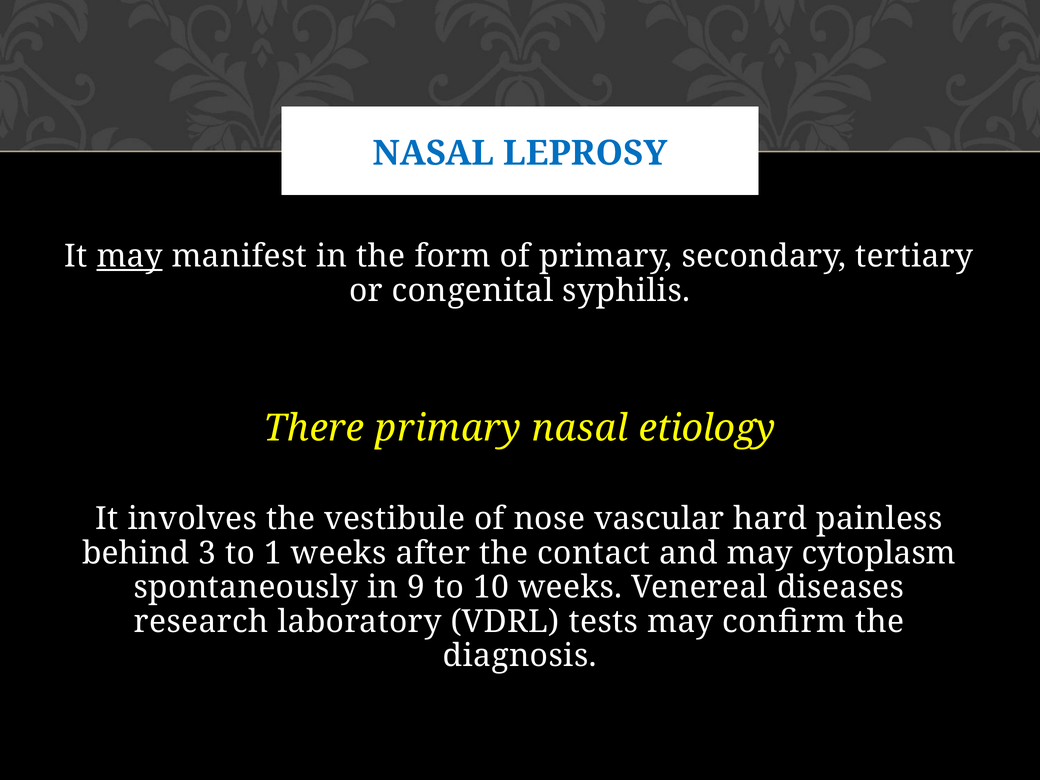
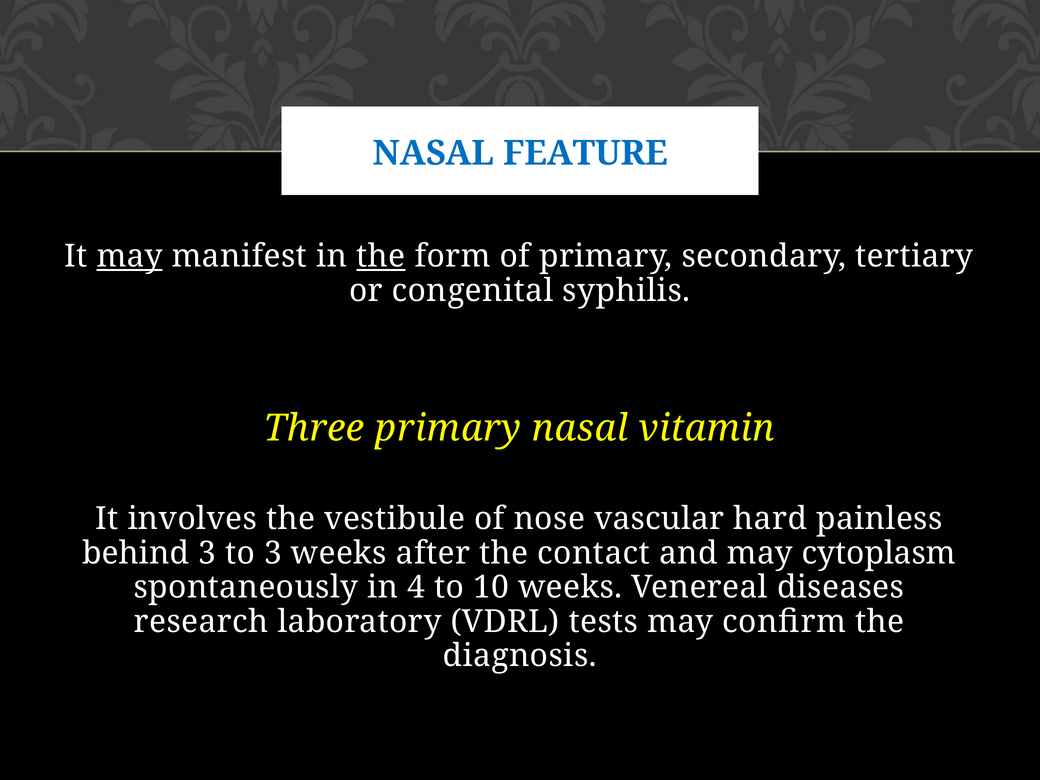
LEPROSY: LEPROSY -> FEATURE
the at (381, 256) underline: none -> present
There: There -> Three
etiology: etiology -> vitamin
to 1: 1 -> 3
9: 9 -> 4
